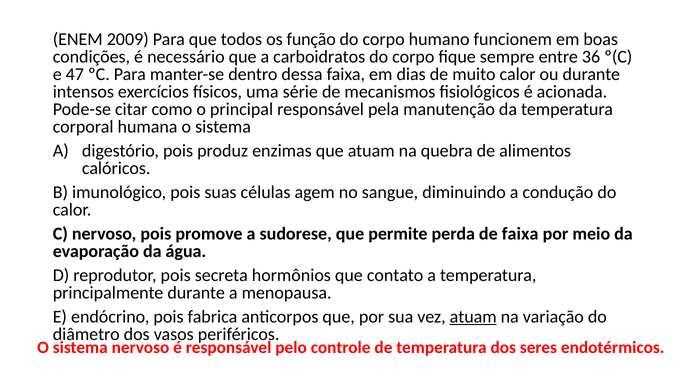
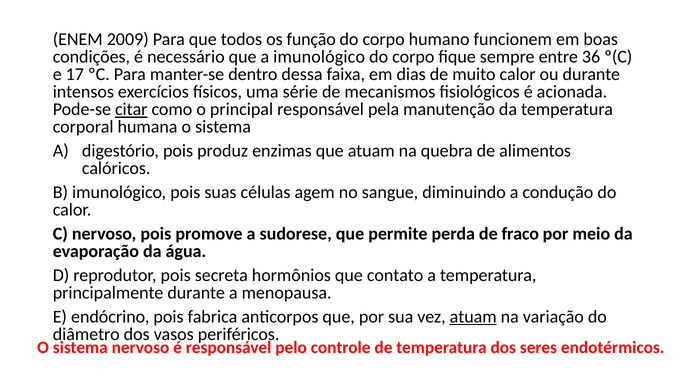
a carboidratos: carboidratos -> imunológico
47: 47 -> 17
citar underline: none -> present
de faixa: faixa -> fraco
